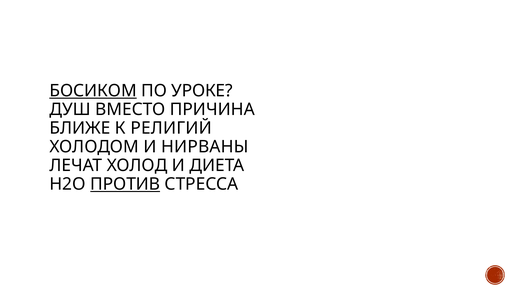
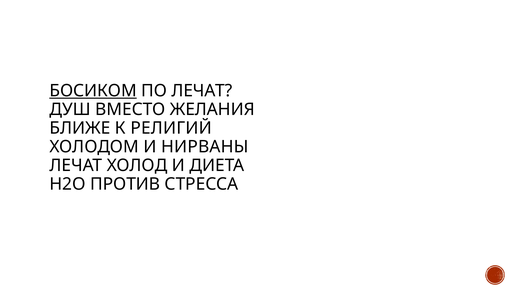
ПО УРОКЕ: УРОКЕ -> ЛЕЧАТ
ПРИЧИНА: ПРИЧИНА -> ЖЕЛАНИЯ
ПРОТИВ underline: present -> none
